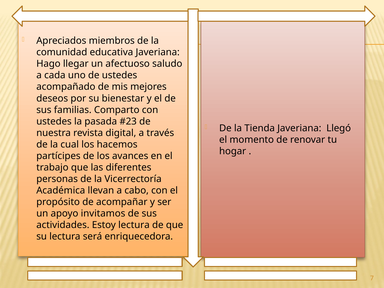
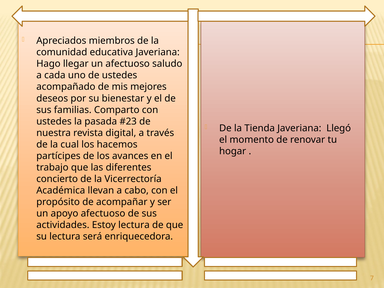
personas: personas -> concierto
apoyo invitamos: invitamos -> afectuoso
